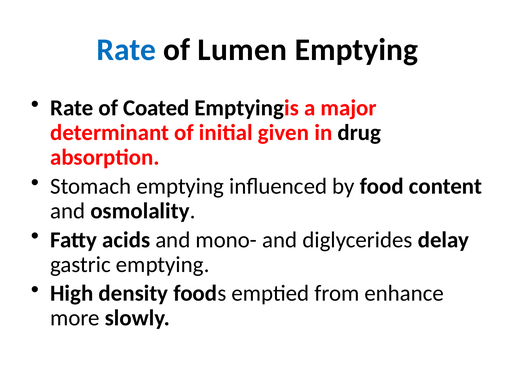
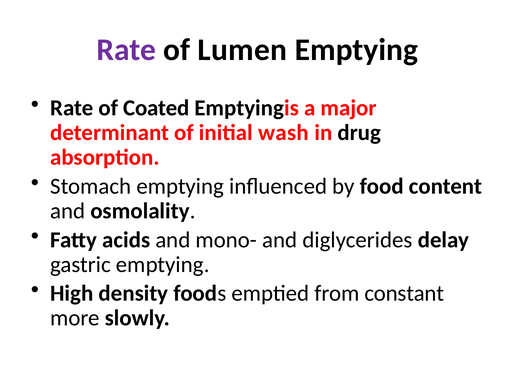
Rate at (126, 50) colour: blue -> purple
given: given -> wash
enhance: enhance -> constant
